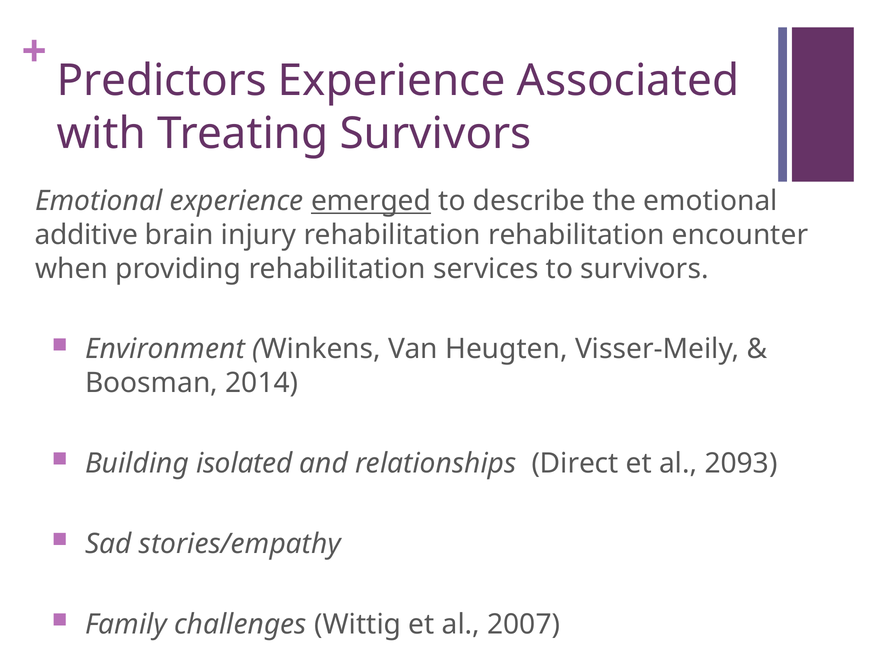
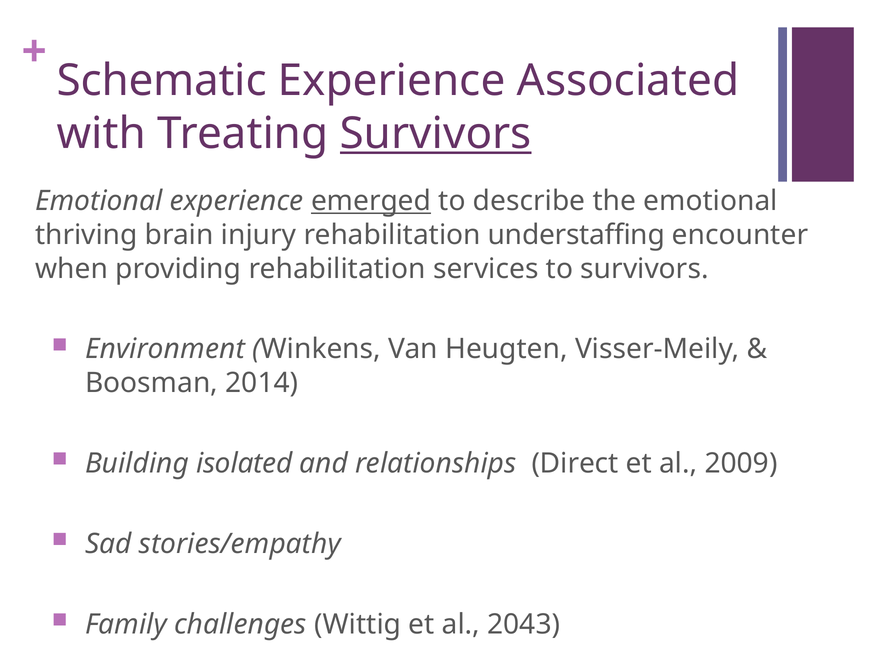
Predictors: Predictors -> Schematic
Survivors at (436, 134) underline: none -> present
additive: additive -> thriving
rehabilitation rehabilitation: rehabilitation -> understaffing
2093: 2093 -> 2009
2007: 2007 -> 2043
